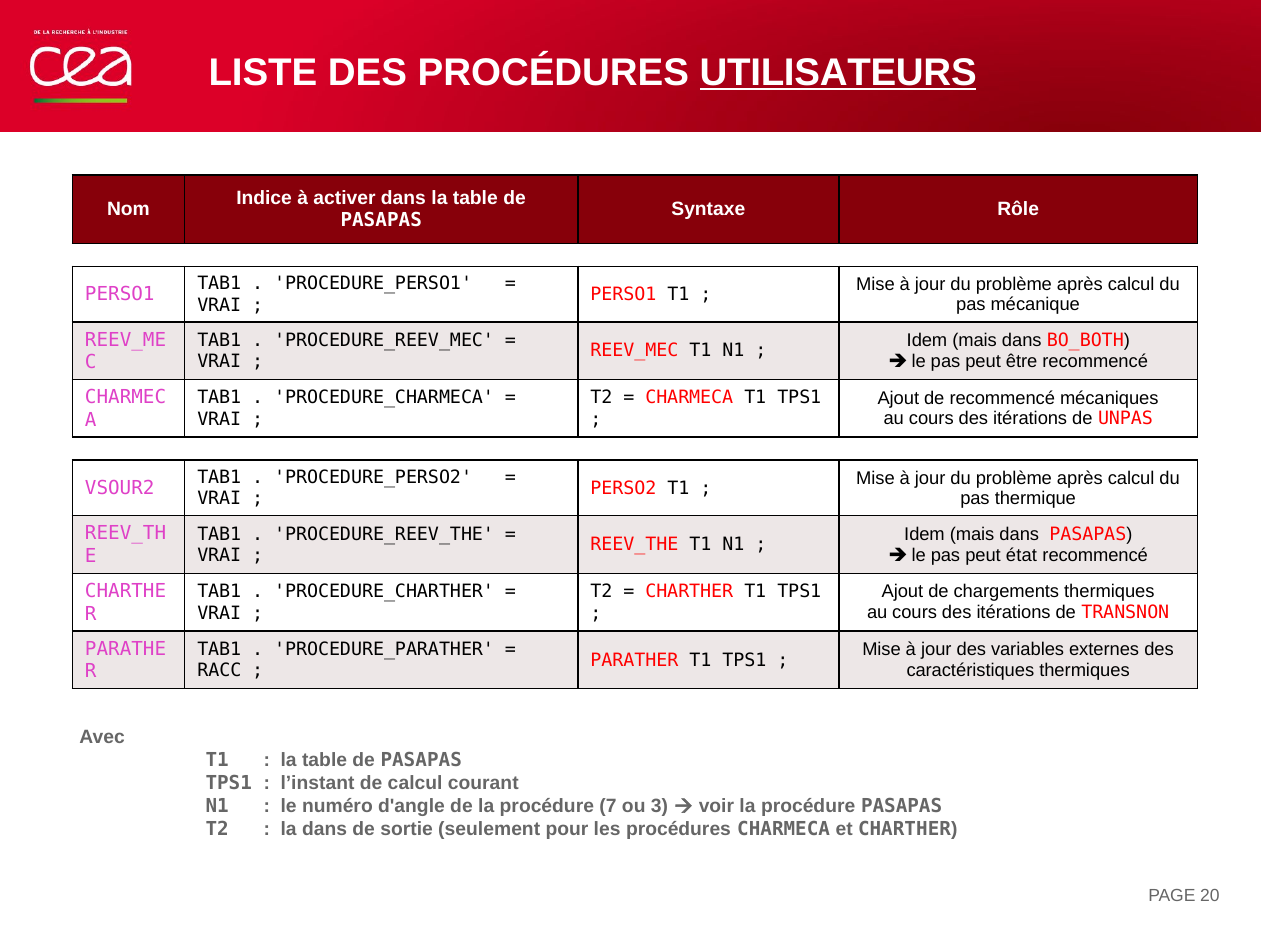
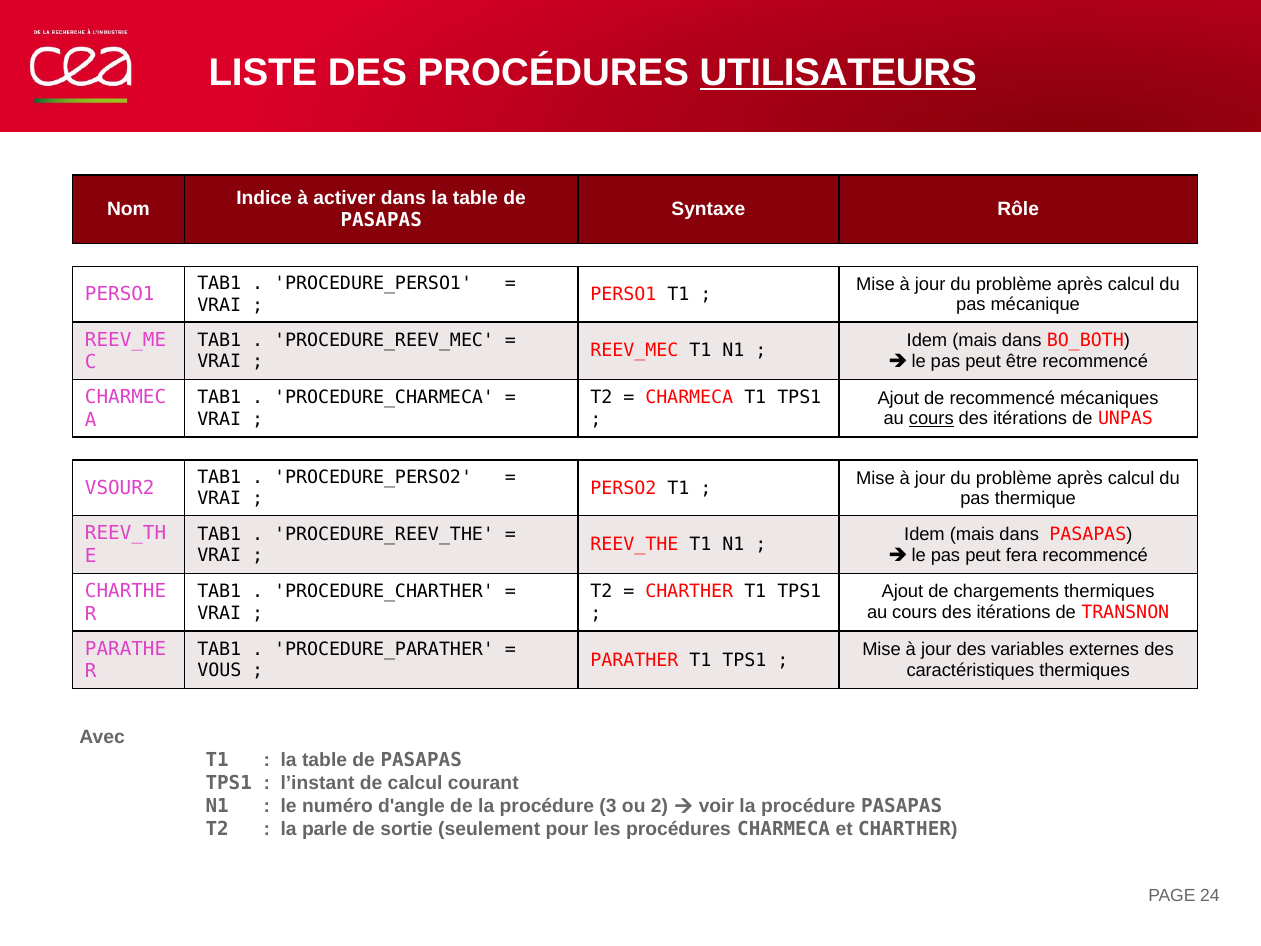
cours at (931, 419) underline: none -> present
état: état -> fera
RACC: RACC -> VOUS
7: 7 -> 3
3: 3 -> 2
la dans: dans -> parle
20: 20 -> 24
